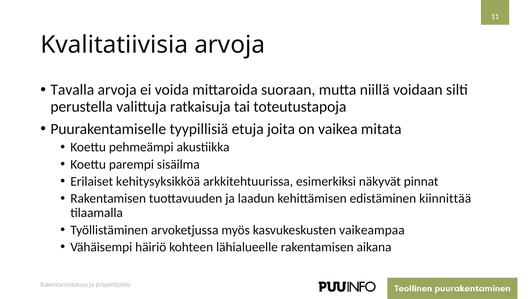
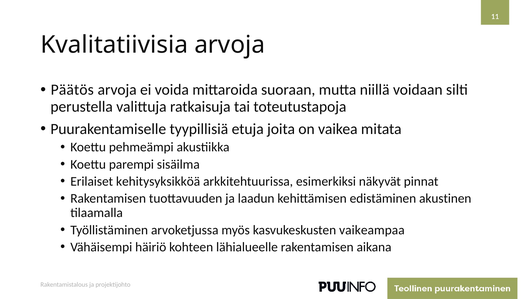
Tavalla: Tavalla -> Päätös
kiinnittää: kiinnittää -> akustinen
